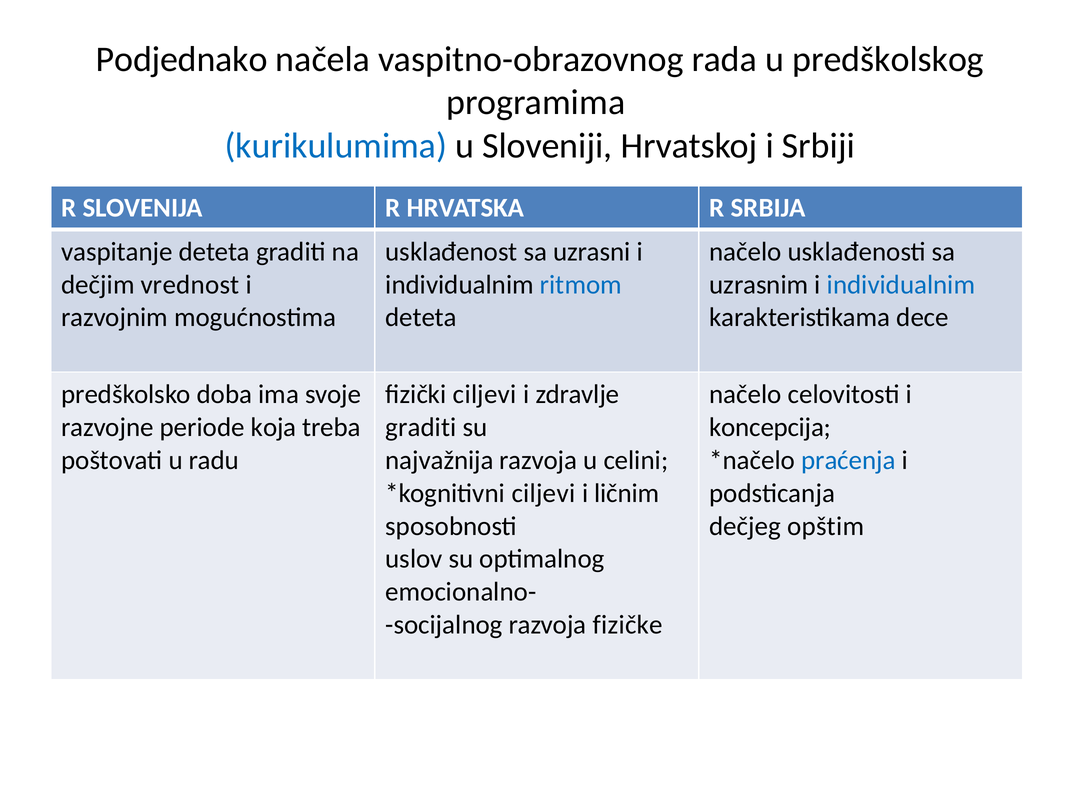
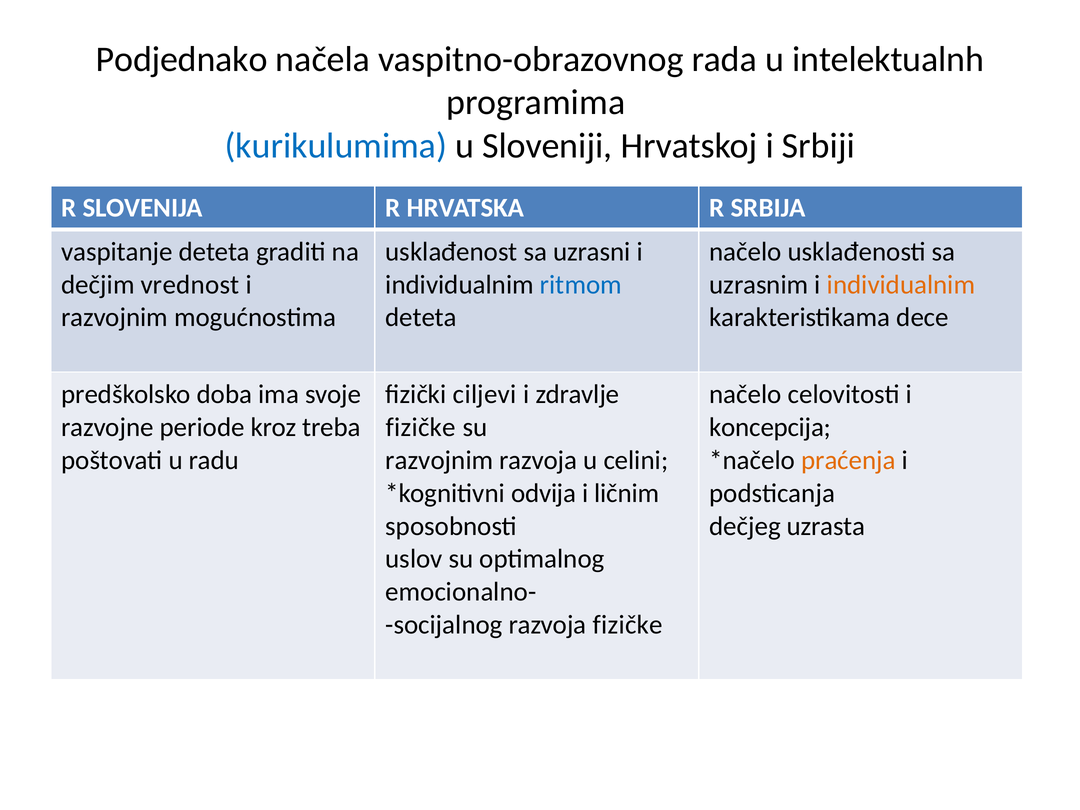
predškolskog: predškolskog -> intelektualnh
individualnim at (901, 285) colour: blue -> orange
koja: koja -> kroz
graditi at (421, 427): graditi -> fizičke
najvažnija at (439, 460): najvažnija -> razvojnim
praćenja colour: blue -> orange
ciljevi at (543, 493): ciljevi -> odvija
opštim: opštim -> uzrasta
